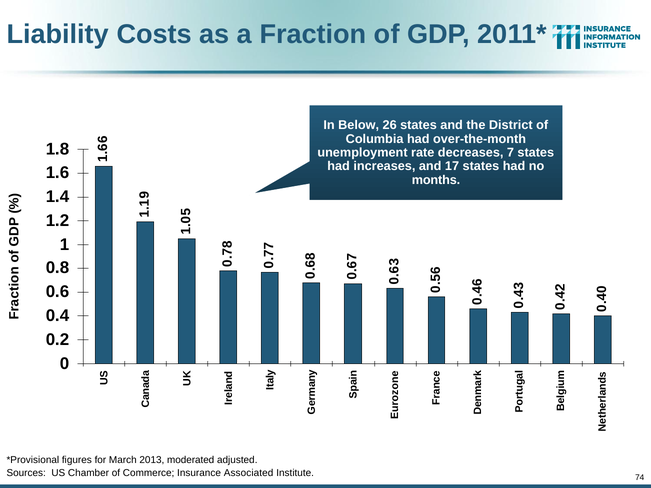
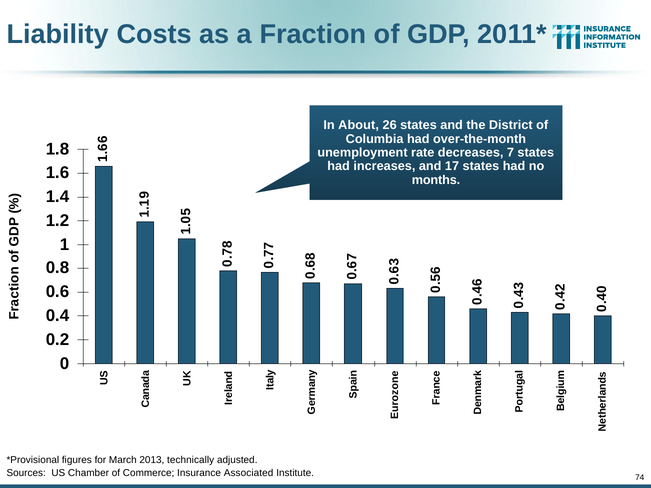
Below: Below -> About
moderated: moderated -> technically
